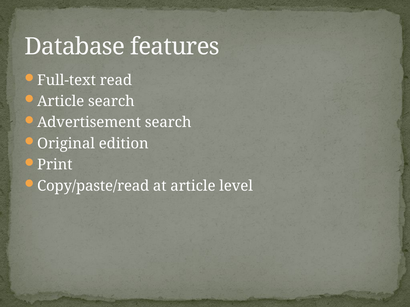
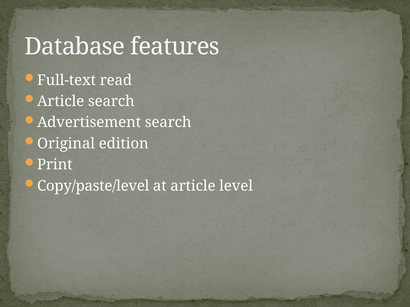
Copy/paste/read: Copy/paste/read -> Copy/paste/level
